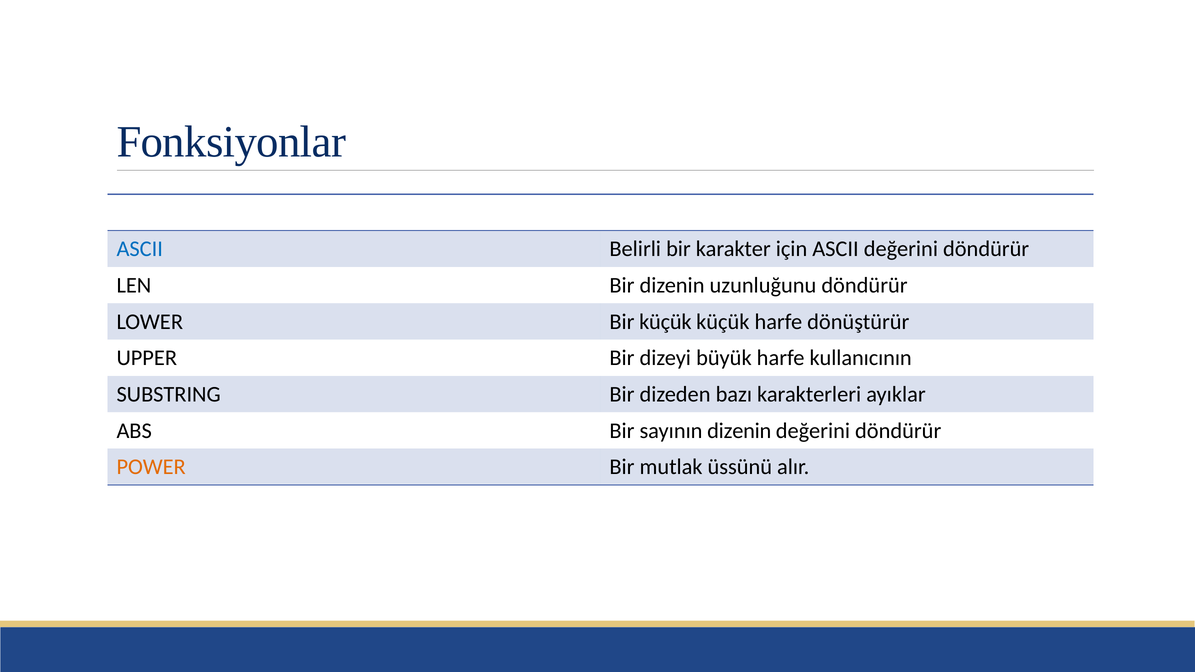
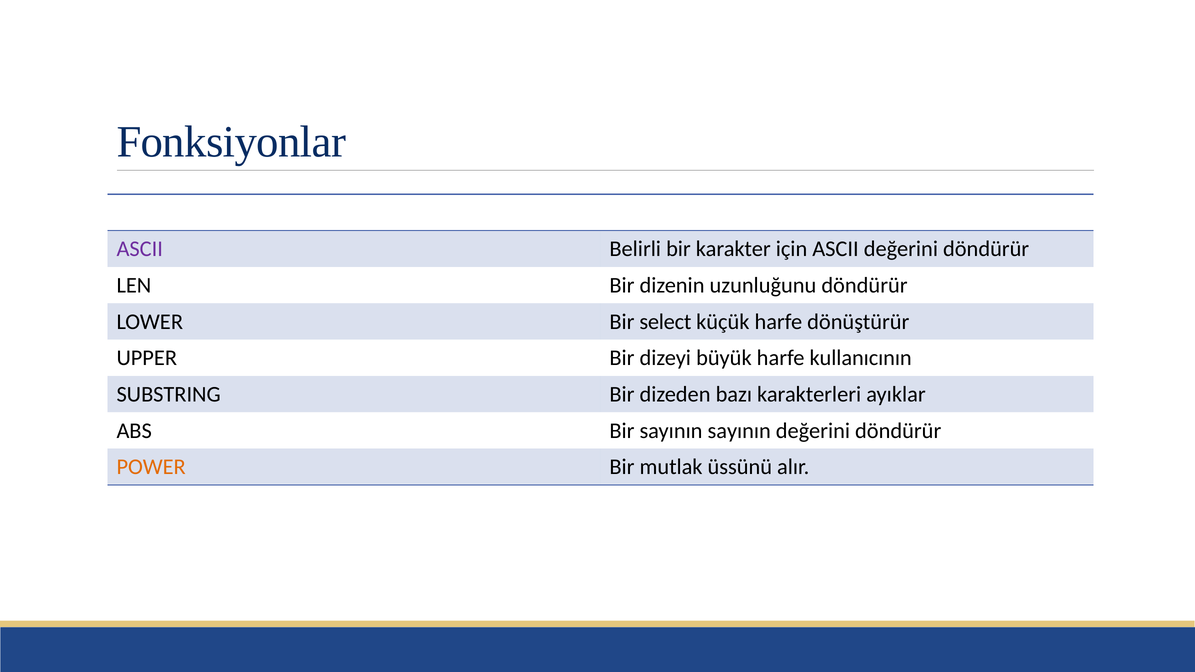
ASCII at (140, 249) colour: blue -> purple
Bir küçük: küçük -> select
sayının dizenin: dizenin -> sayının
